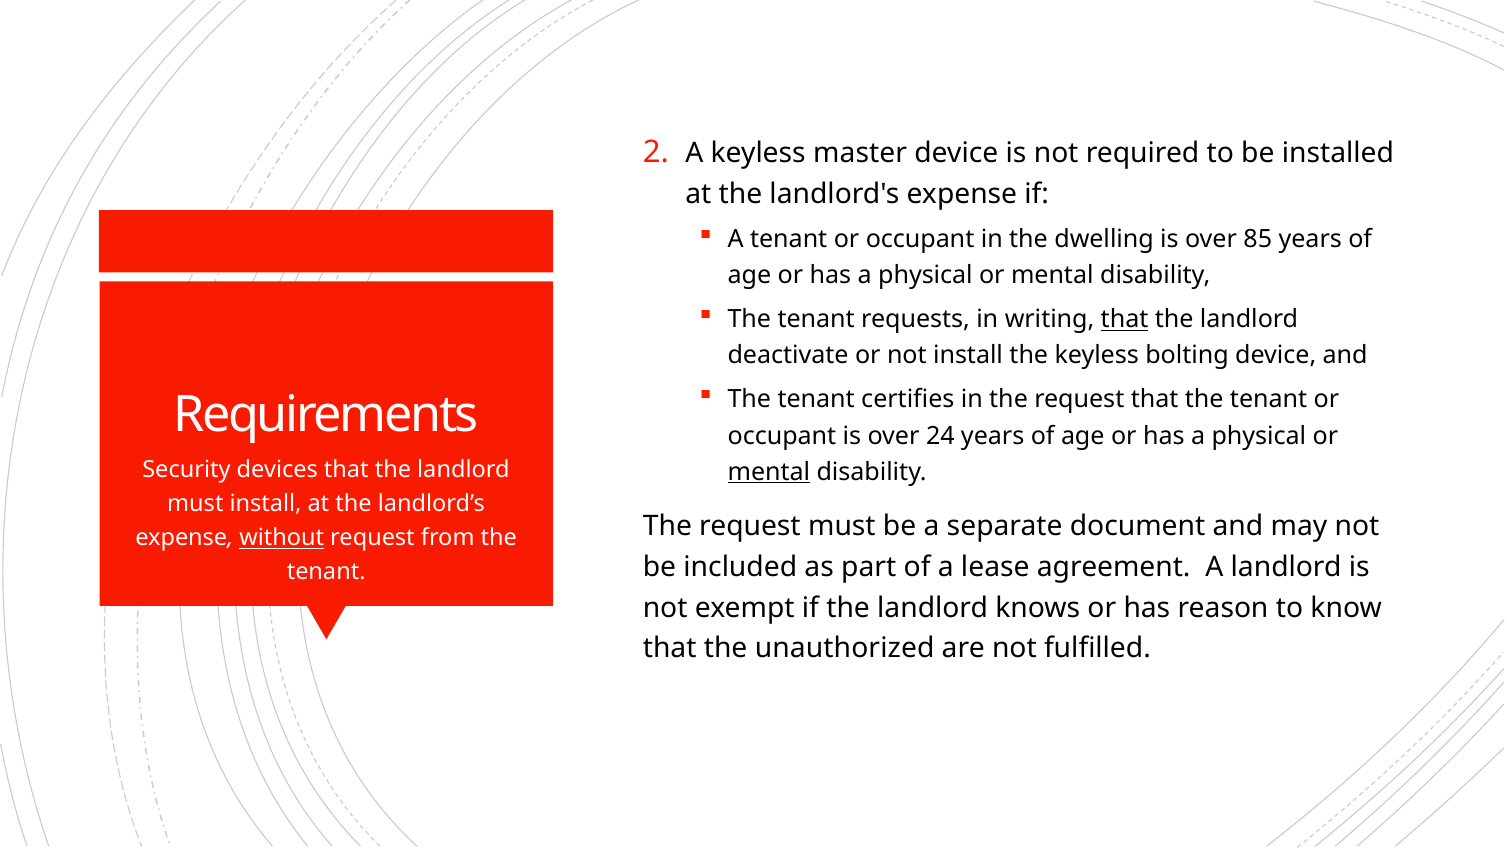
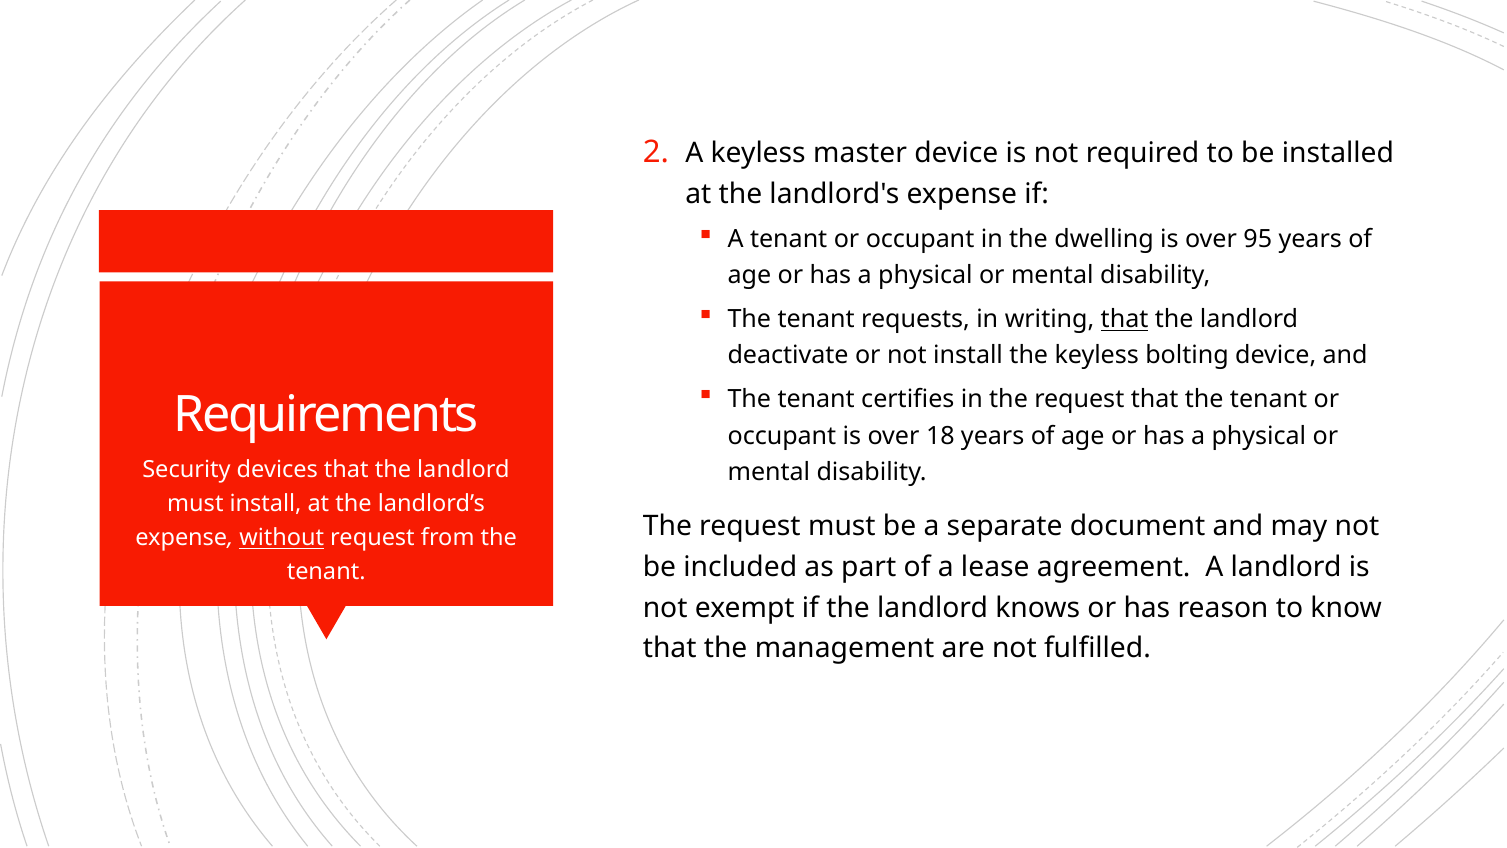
85: 85 -> 95
24: 24 -> 18
mental at (769, 472) underline: present -> none
unauthorized: unauthorized -> management
